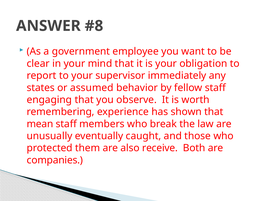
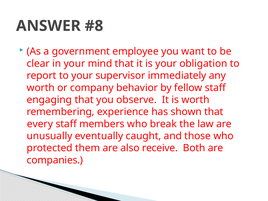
states at (41, 88): states -> worth
assumed: assumed -> company
mean: mean -> every
